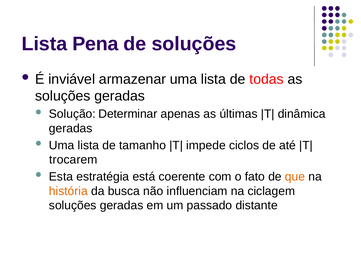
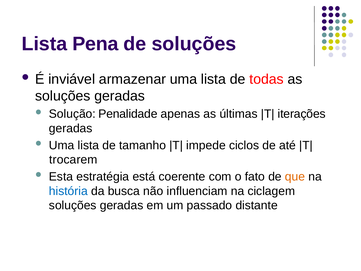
Determinar: Determinar -> Penalidade
dinâmica: dinâmica -> iterações
história colour: orange -> blue
